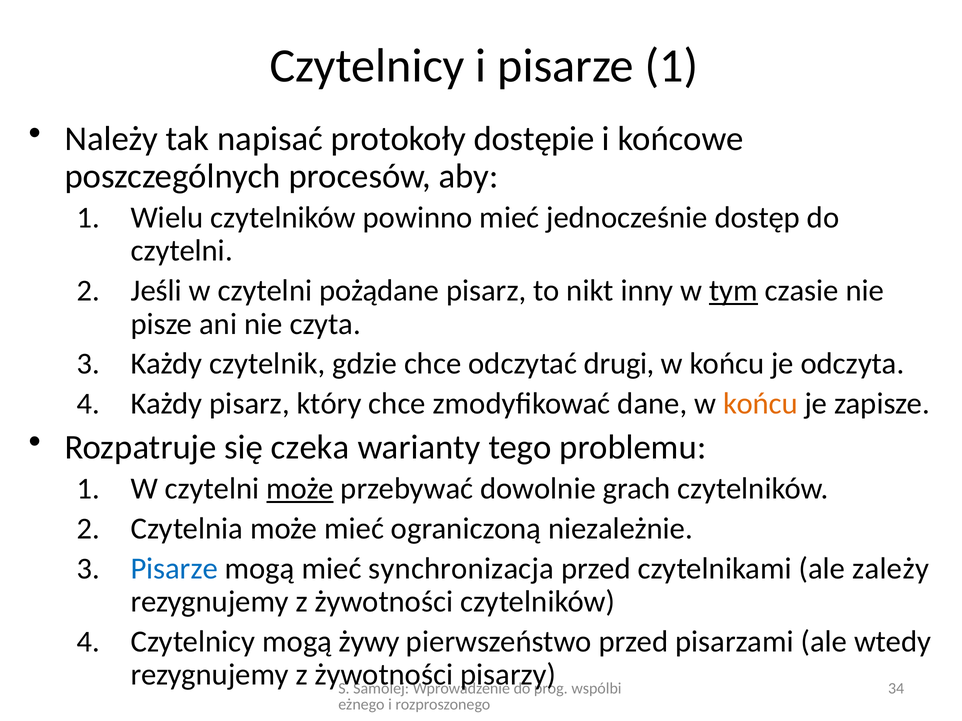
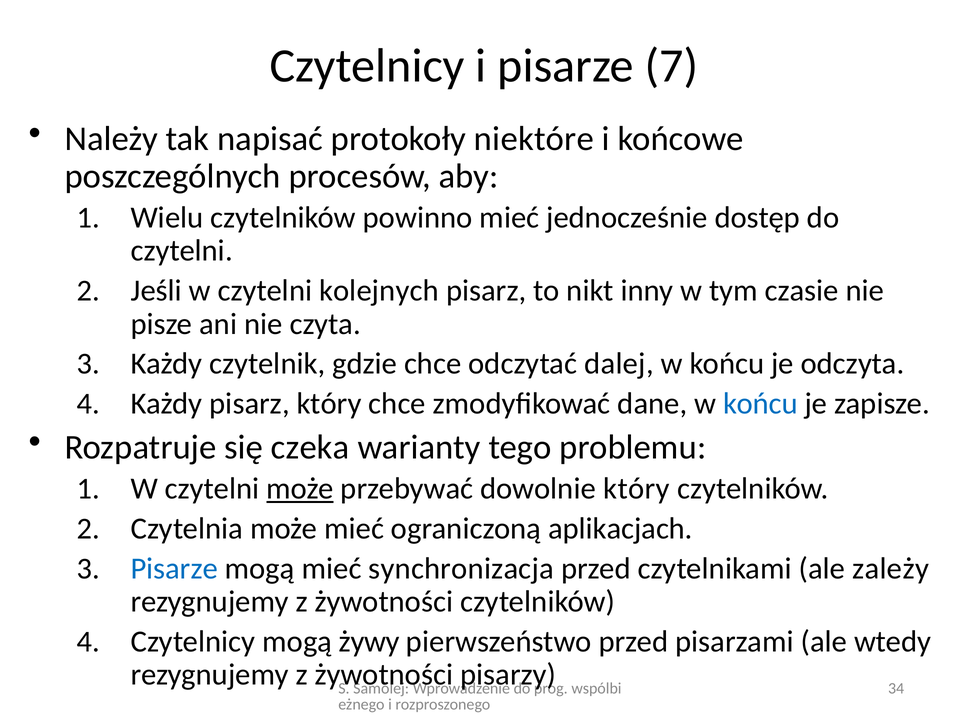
pisarze 1: 1 -> 7
dostępie: dostępie -> niektóre
pożądane: pożądane -> kolejnych
tym underline: present -> none
drugi: drugi -> dalej
końcu at (760, 404) colour: orange -> blue
dowolnie grach: grach -> który
niezależnie: niezależnie -> aplikacjach
